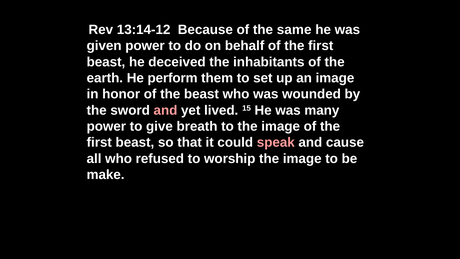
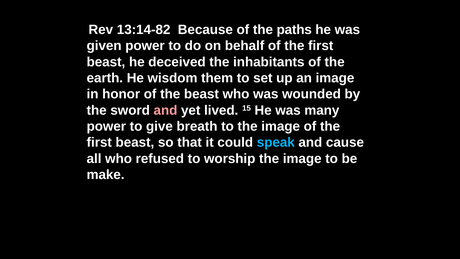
13:14-12: 13:14-12 -> 13:14-82
same: same -> paths
perform: perform -> wisdom
speak colour: pink -> light blue
